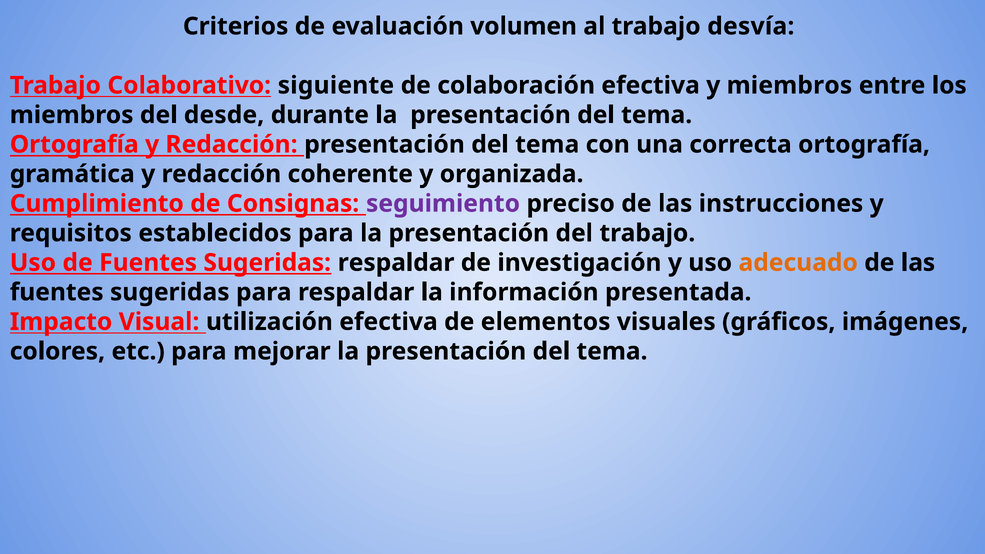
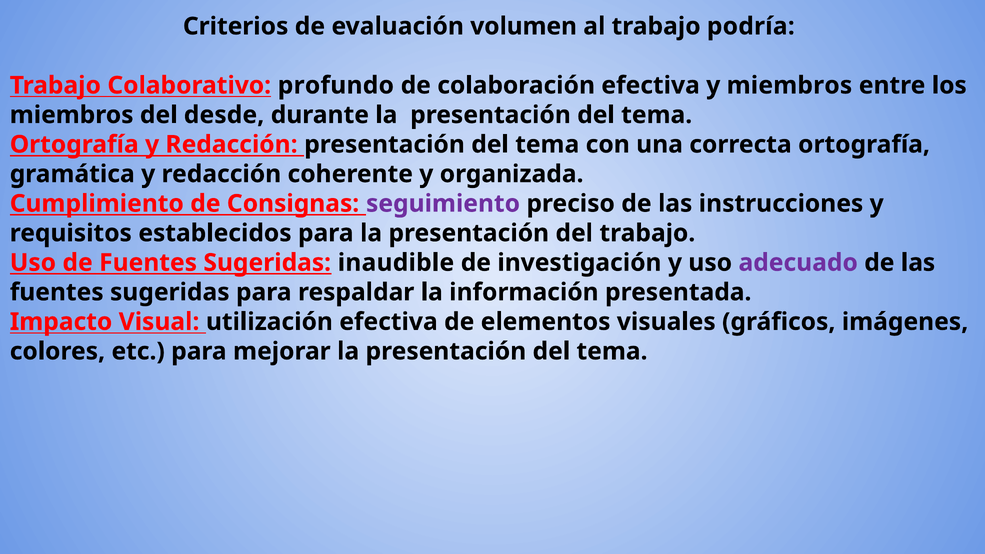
desvía: desvía -> podría
siguiente: siguiente -> profundo
Sugeridas respaldar: respaldar -> inaudible
adecuado colour: orange -> purple
